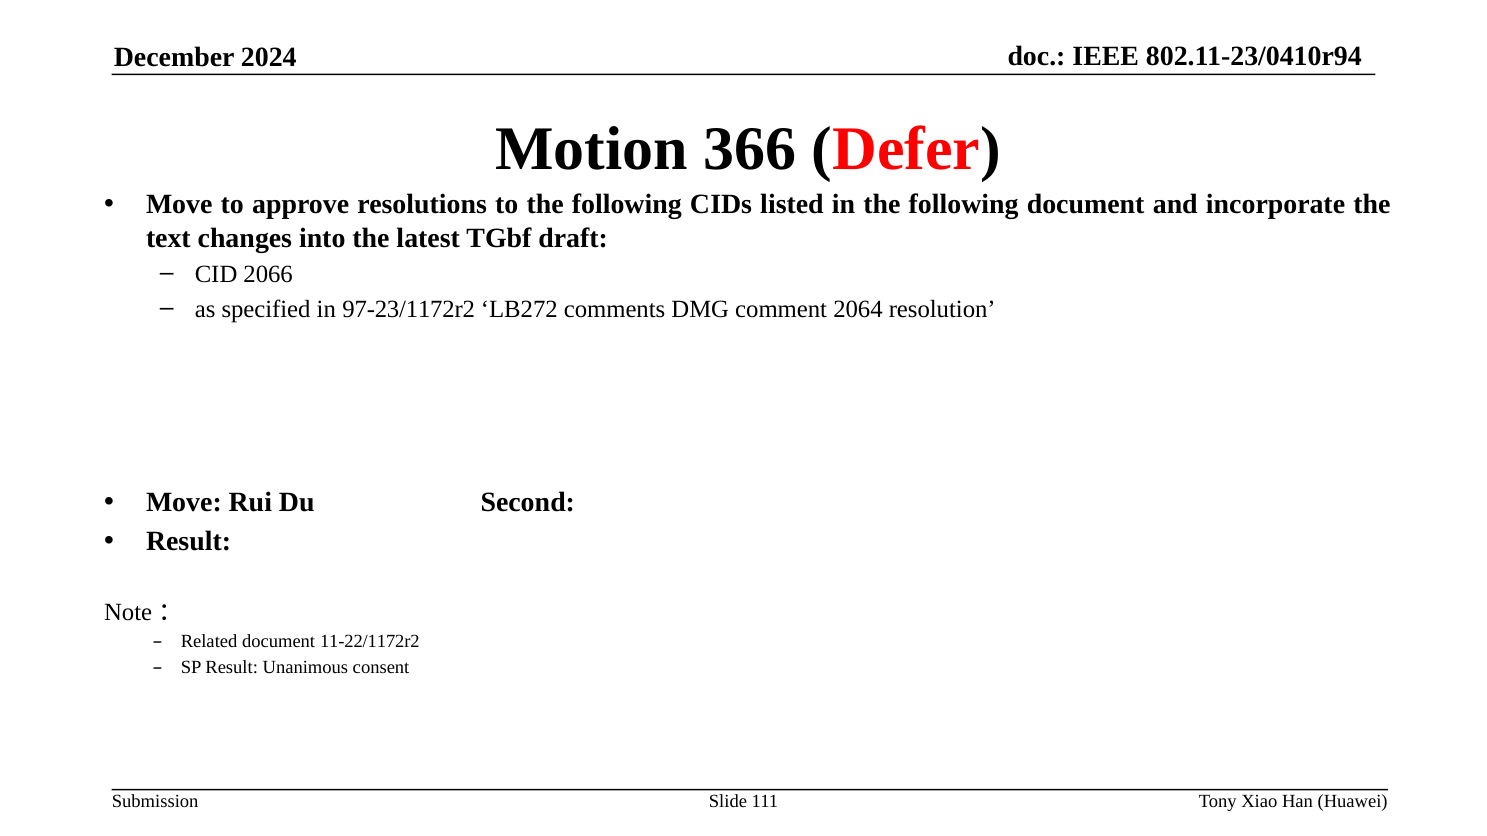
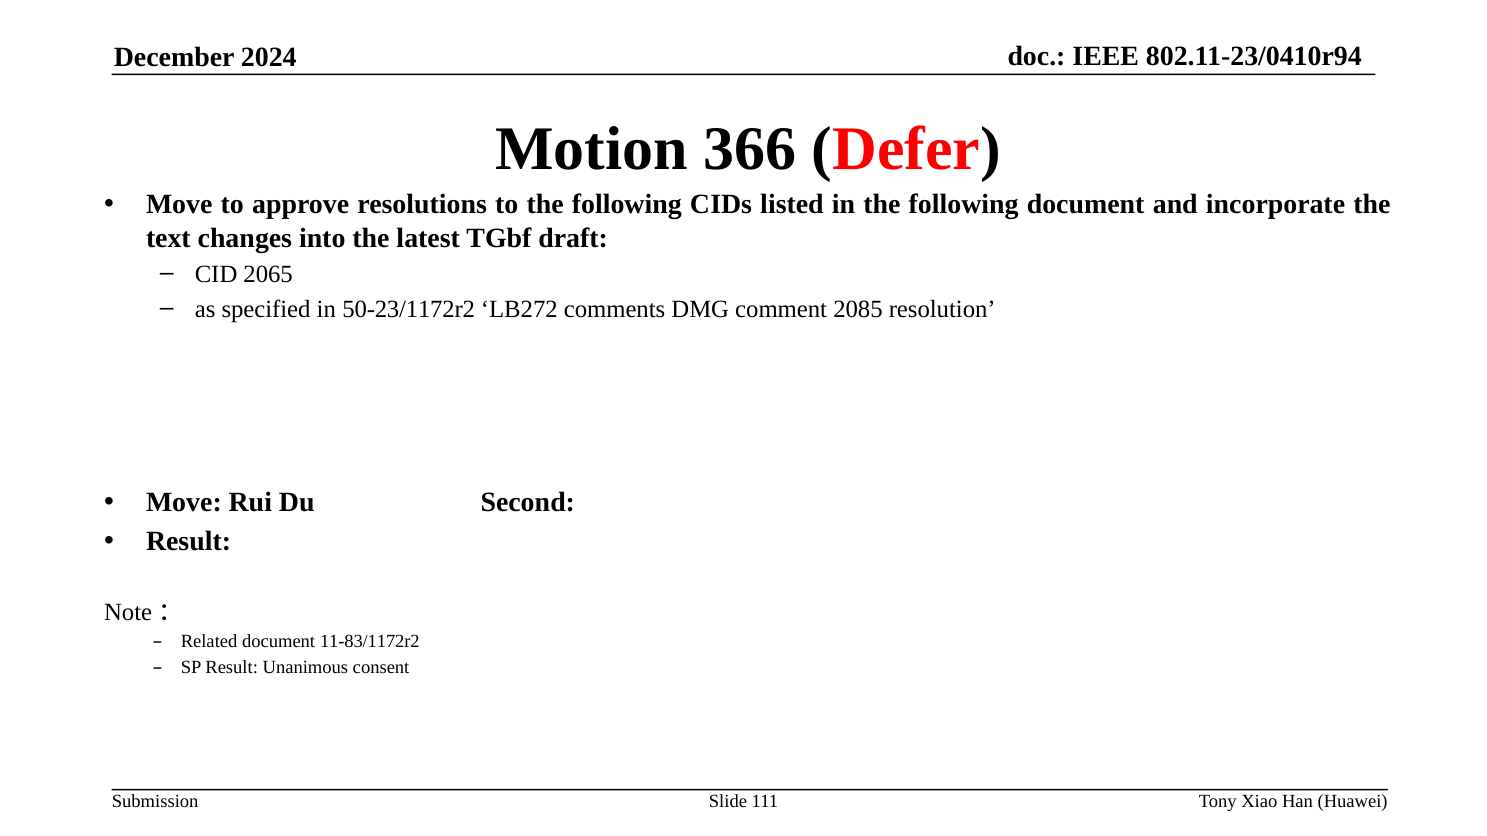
2066: 2066 -> 2065
97-23/1172r2: 97-23/1172r2 -> 50-23/1172r2
2064: 2064 -> 2085
11-22/1172r2: 11-22/1172r2 -> 11-83/1172r2
